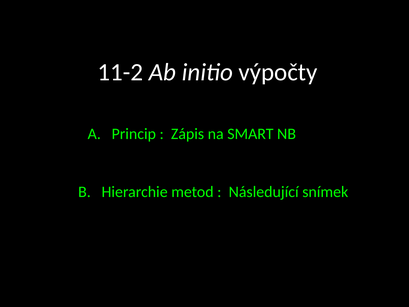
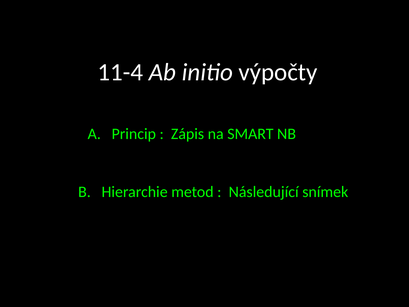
11-2: 11-2 -> 11-4
